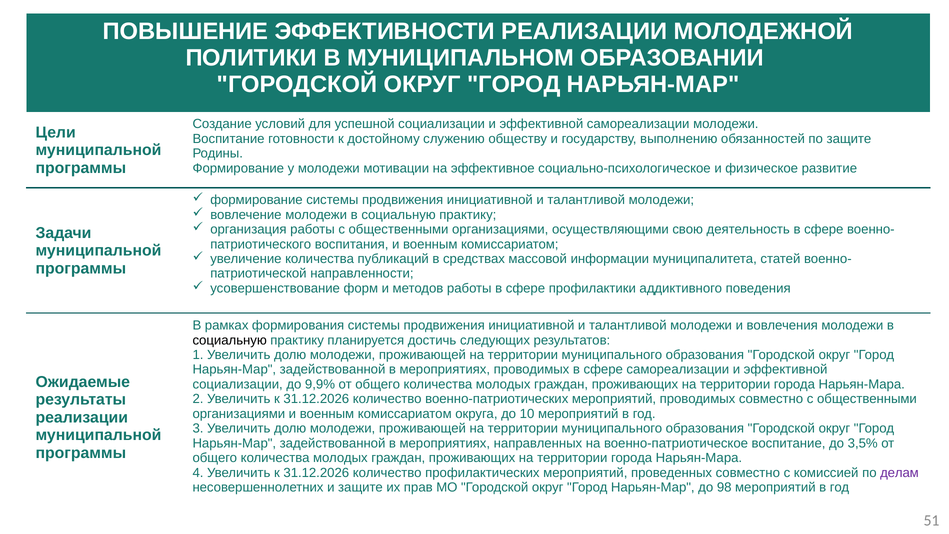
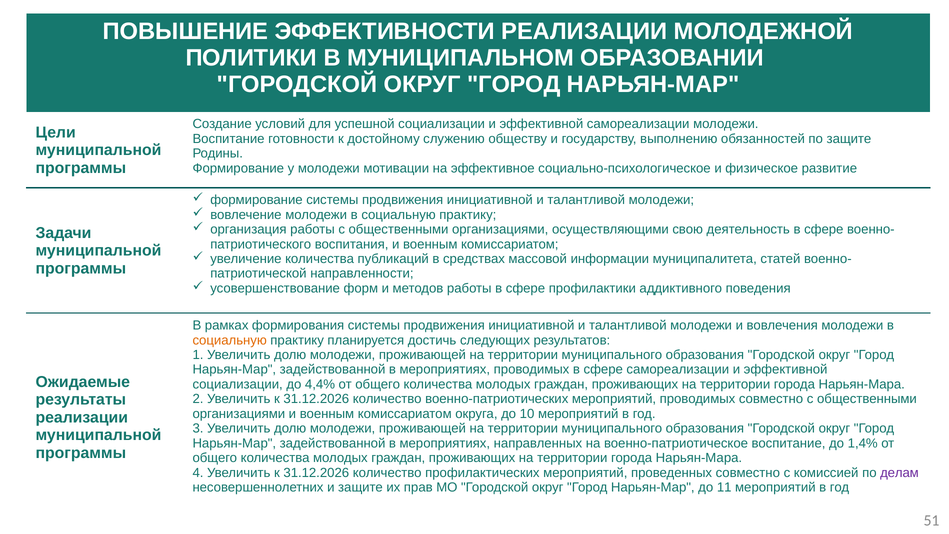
социальную at (230, 340) colour: black -> orange
9,9%: 9,9% -> 4,4%
3,5%: 3,5% -> 1,4%
98: 98 -> 11
